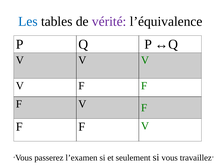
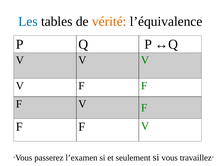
vérité colour: purple -> orange
